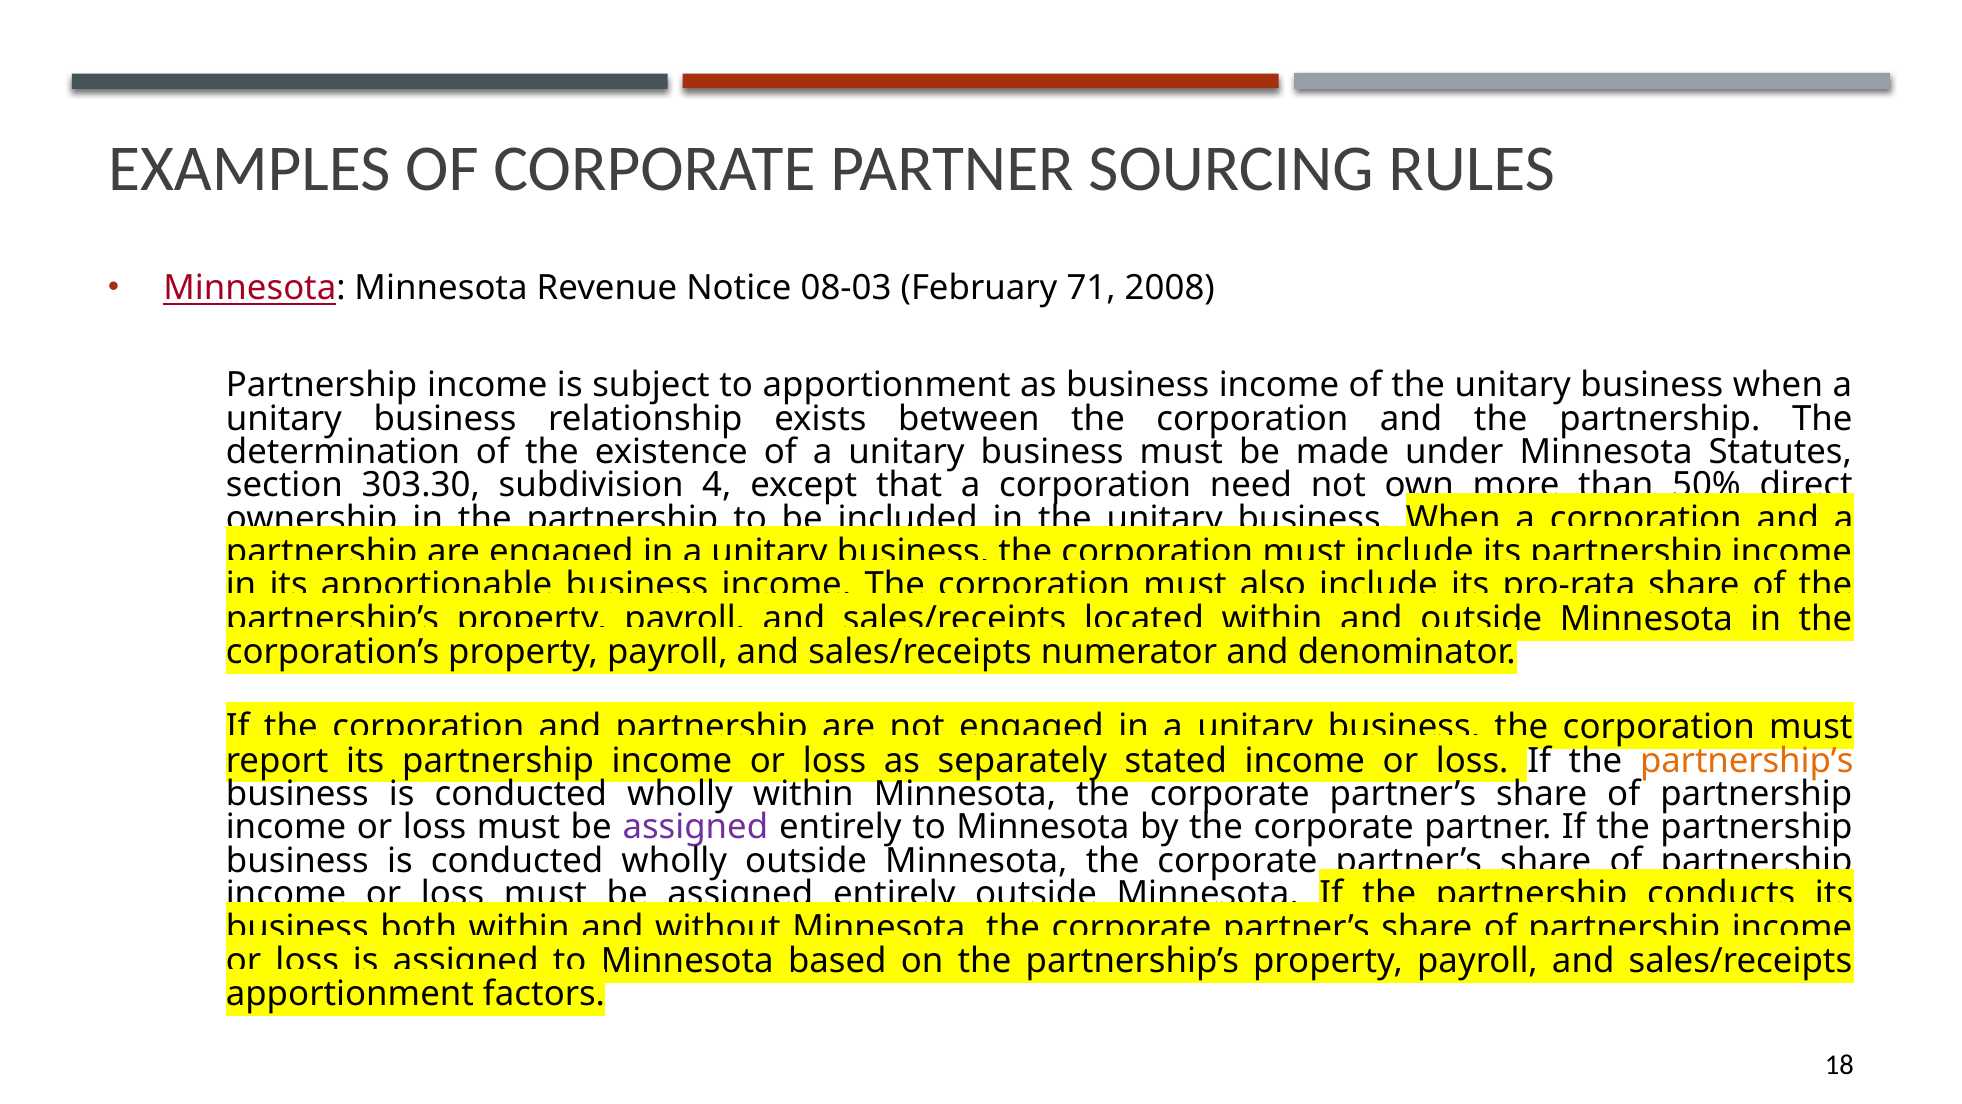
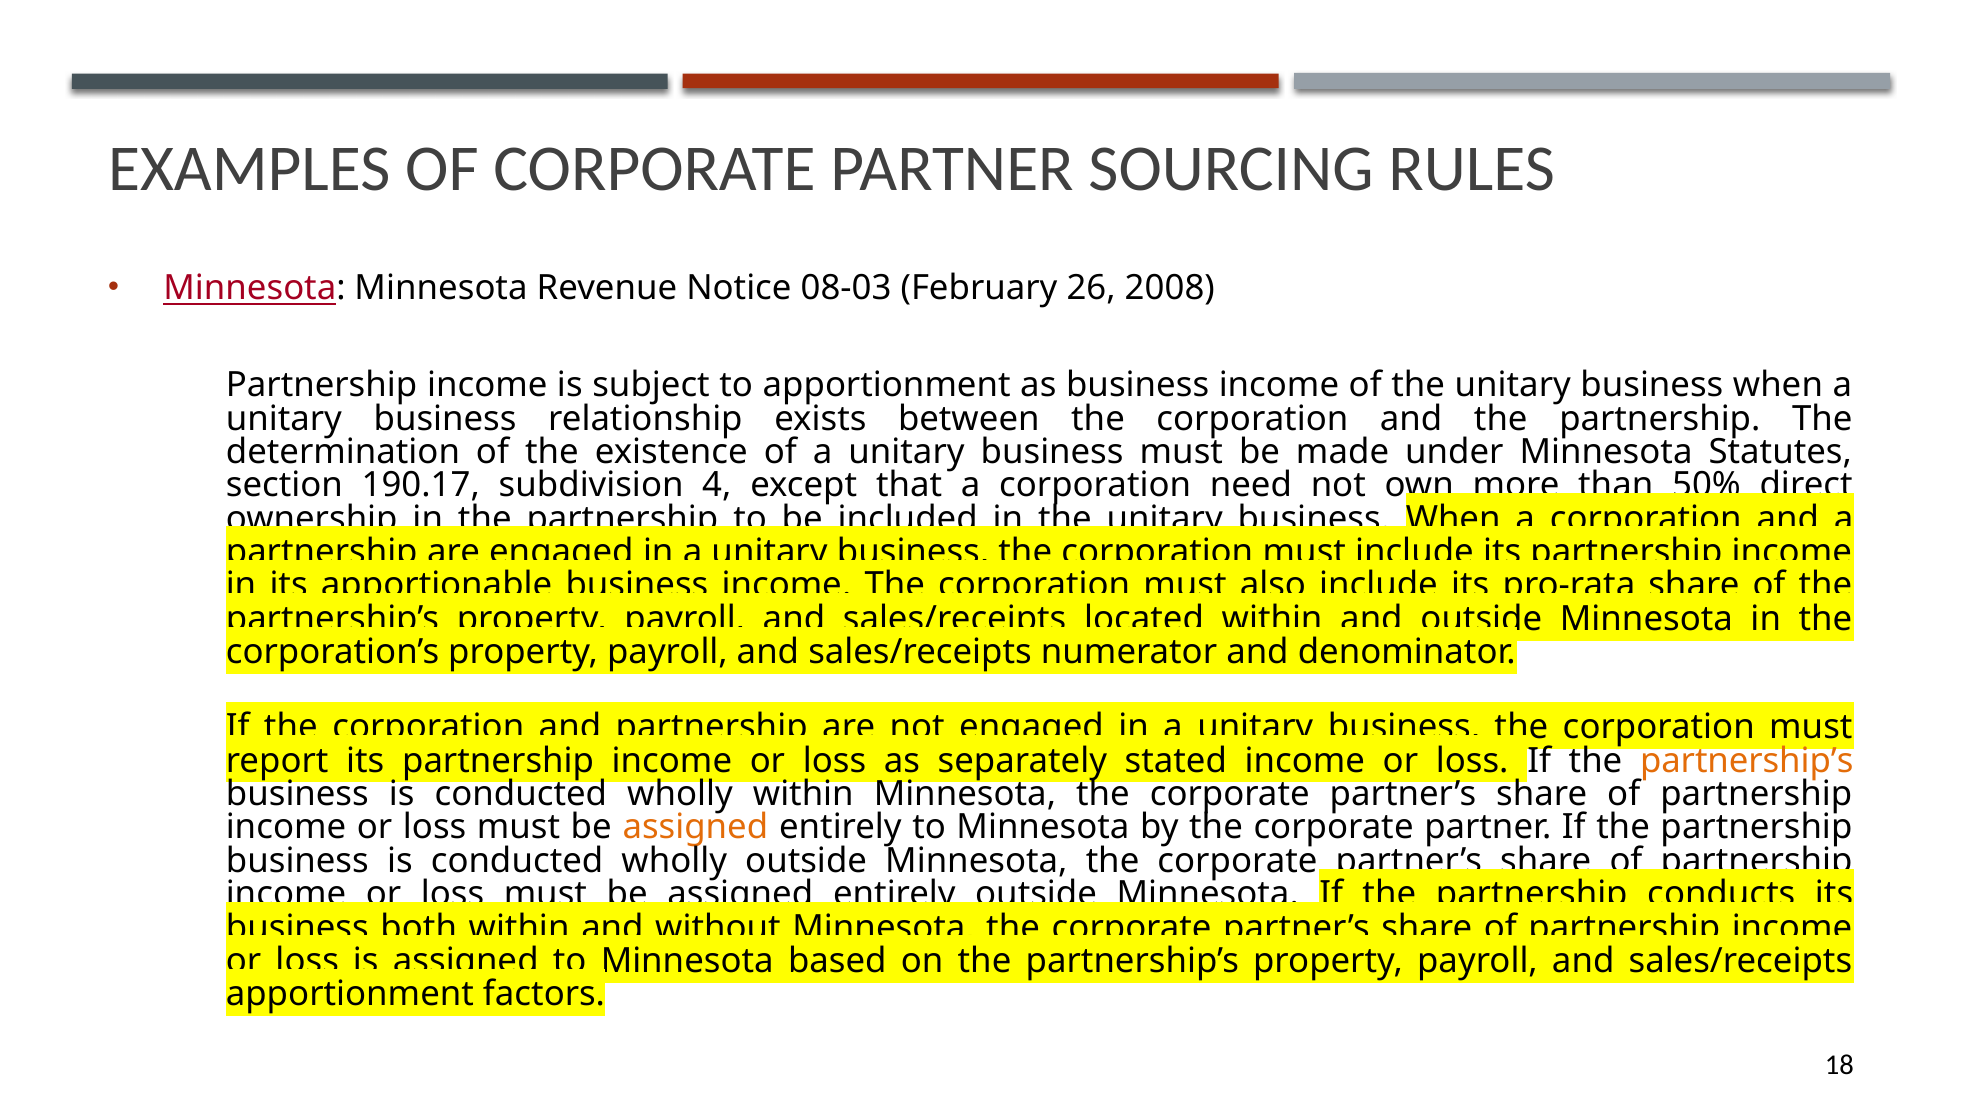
71: 71 -> 26
303.30: 303.30 -> 190.17
assigned at (695, 827) colour: purple -> orange
